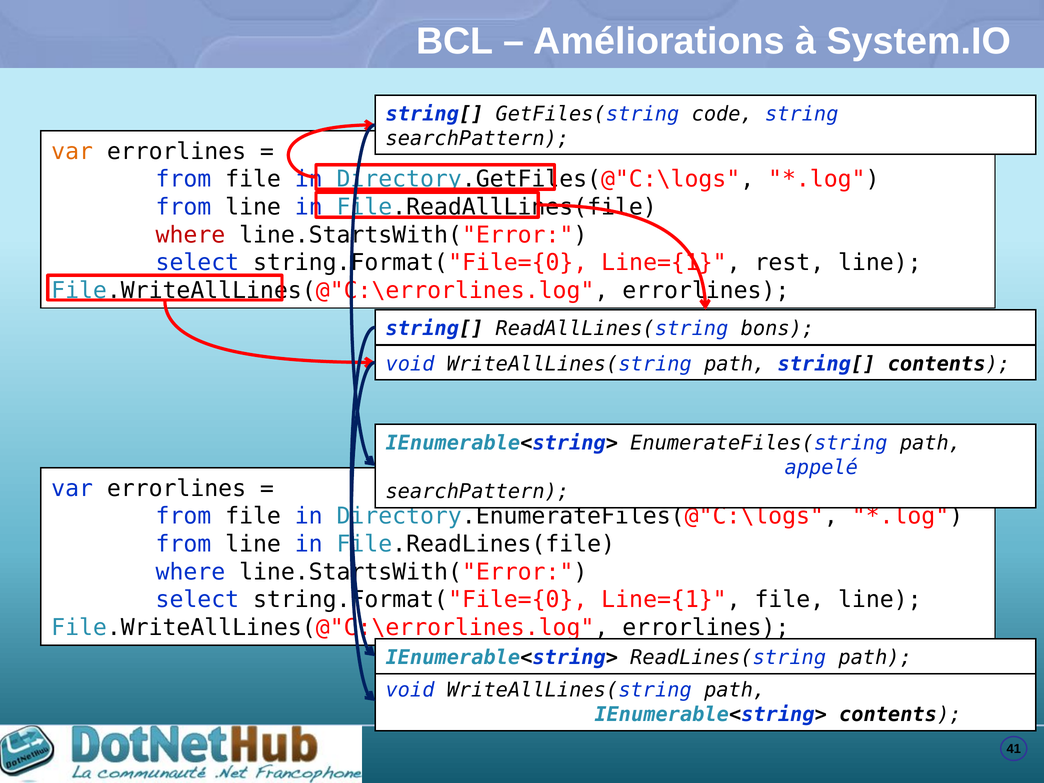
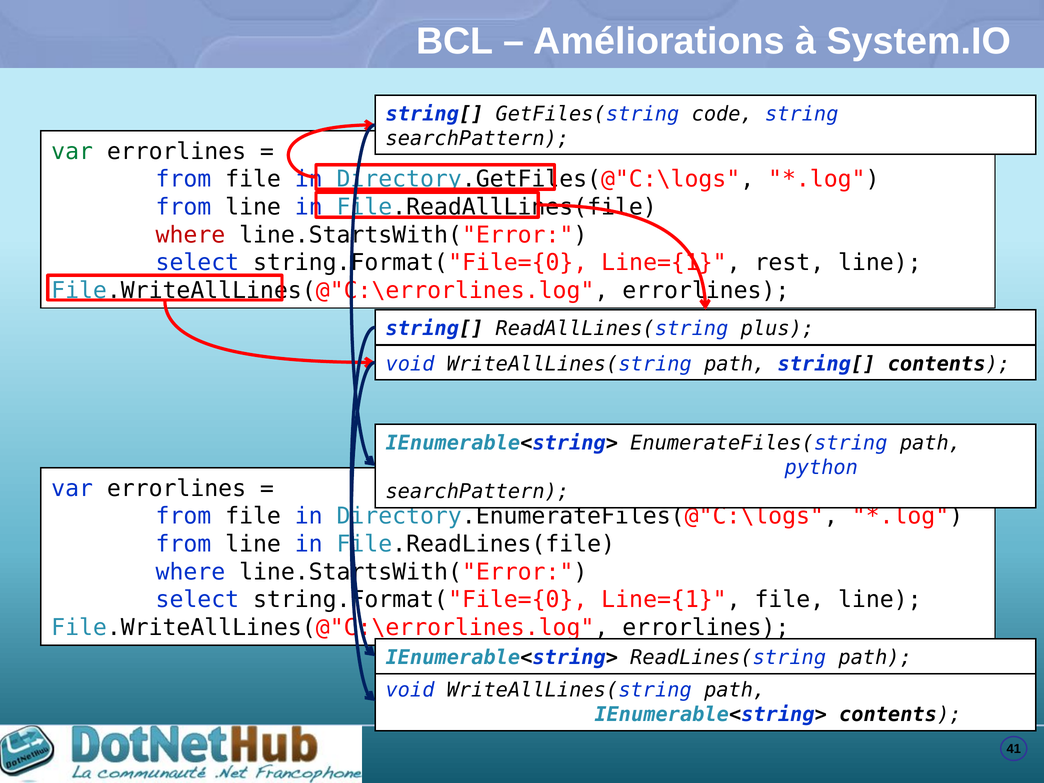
var at (72, 151) colour: orange -> green
bons: bons -> plus
appelé: appelé -> python
